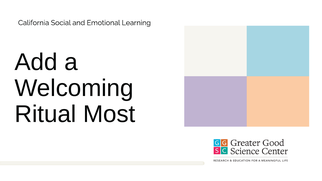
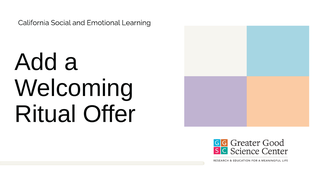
Most: Most -> Offer
